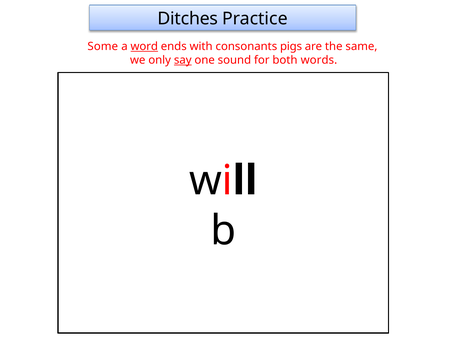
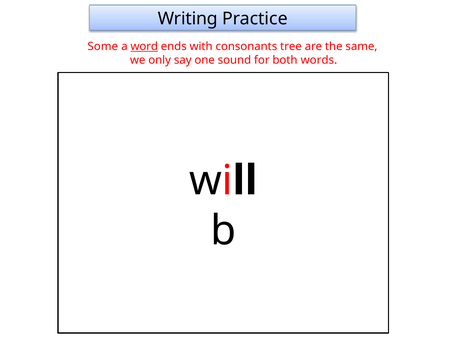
Ditches: Ditches -> Writing
pigs: pigs -> tree
say underline: present -> none
